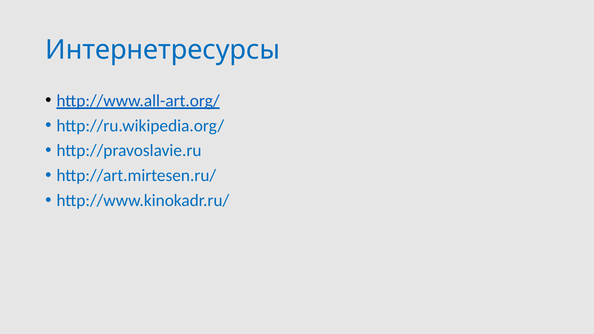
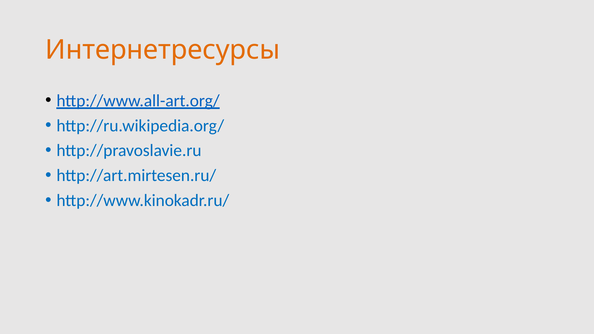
Интернетресурсы colour: blue -> orange
